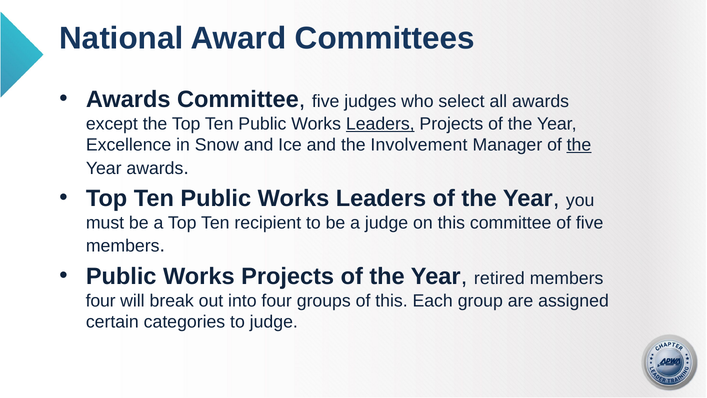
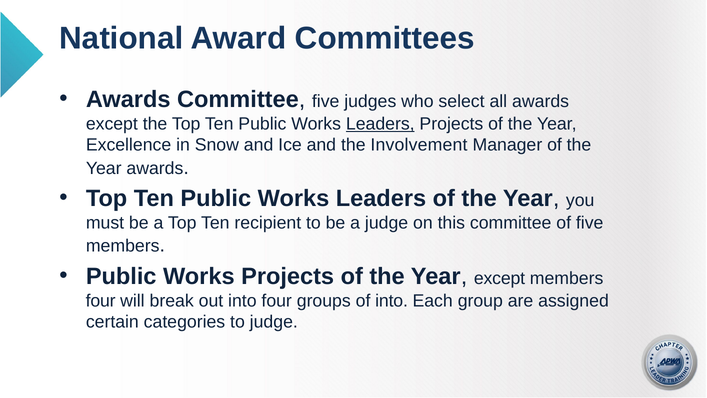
the at (579, 145) underline: present -> none
Year retired: retired -> except
of this: this -> into
